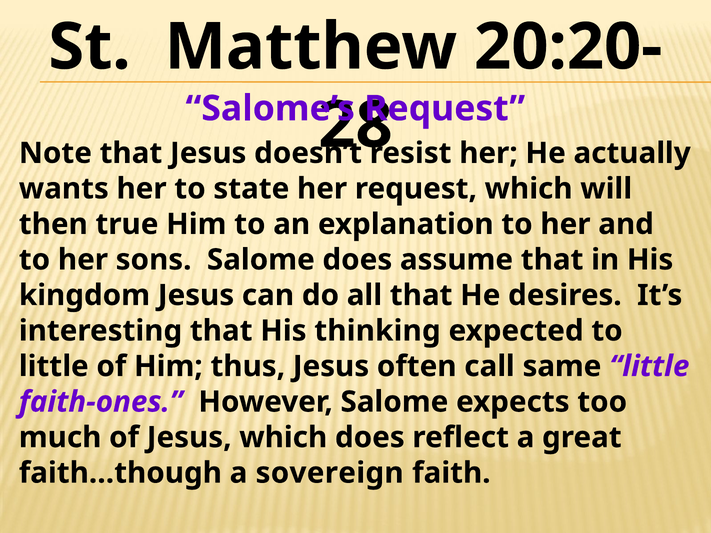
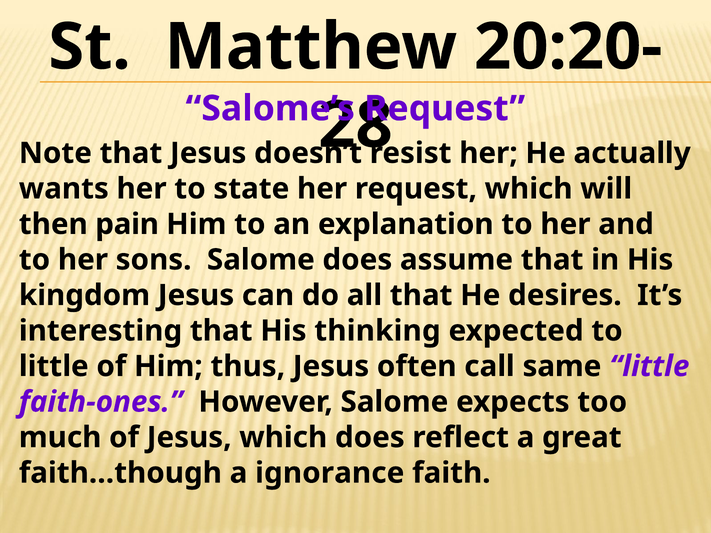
true: true -> pain
sovereign: sovereign -> ignorance
